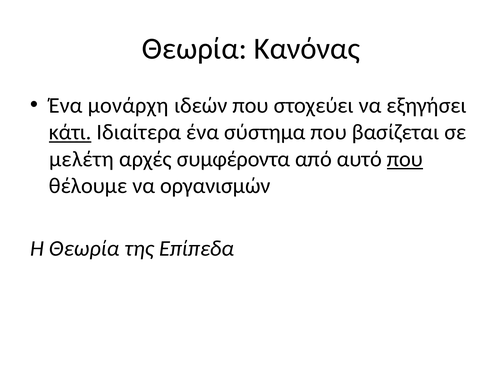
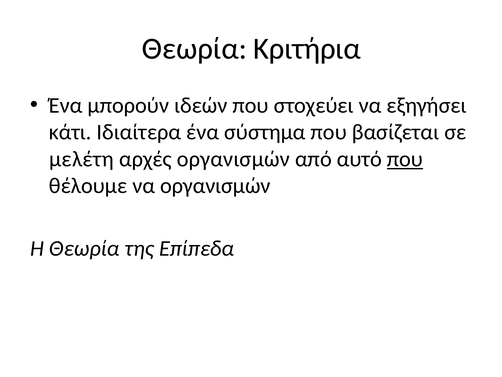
Κανόνας: Κανόνας -> Κριτήρια
μονάρχη: μονάρχη -> μπορούν
κάτι underline: present -> none
αρχές συμφέροντα: συμφέροντα -> οργανισμών
